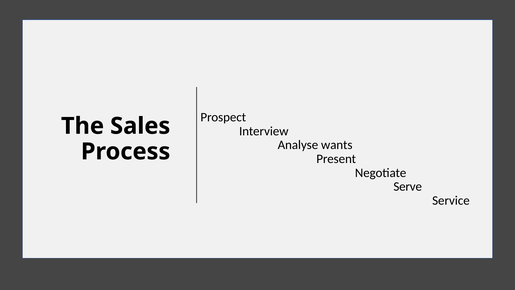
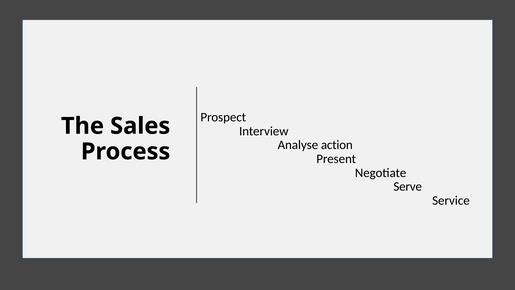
wants: wants -> action
